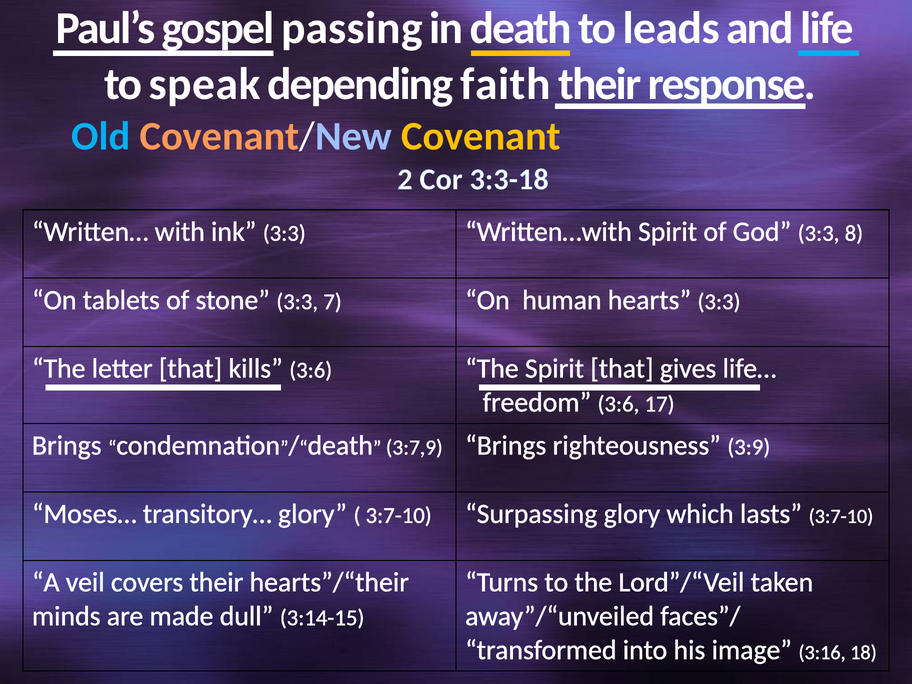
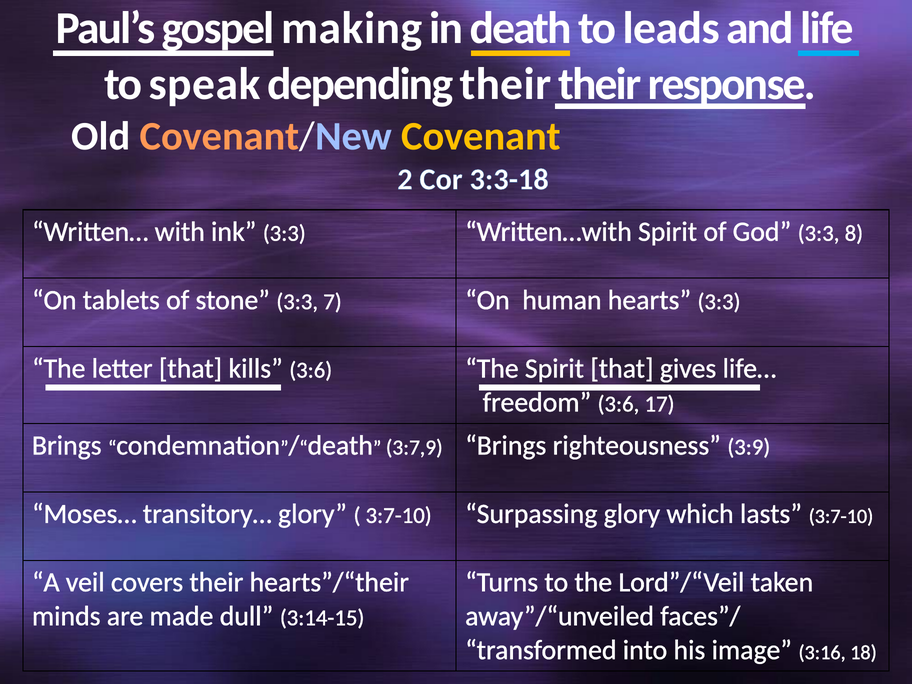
passing: passing -> making
depending faith: faith -> their
Old colour: light blue -> white
